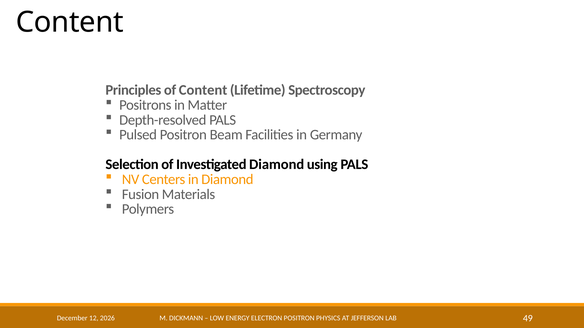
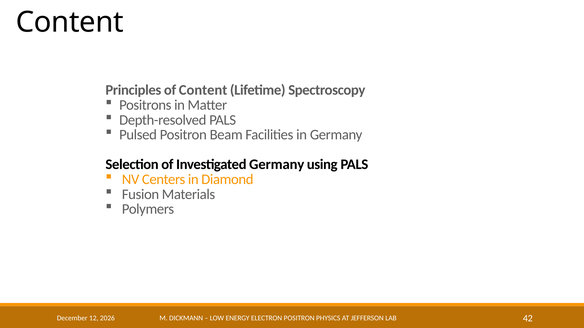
Investigated Diamond: Diamond -> Germany
49: 49 -> 42
